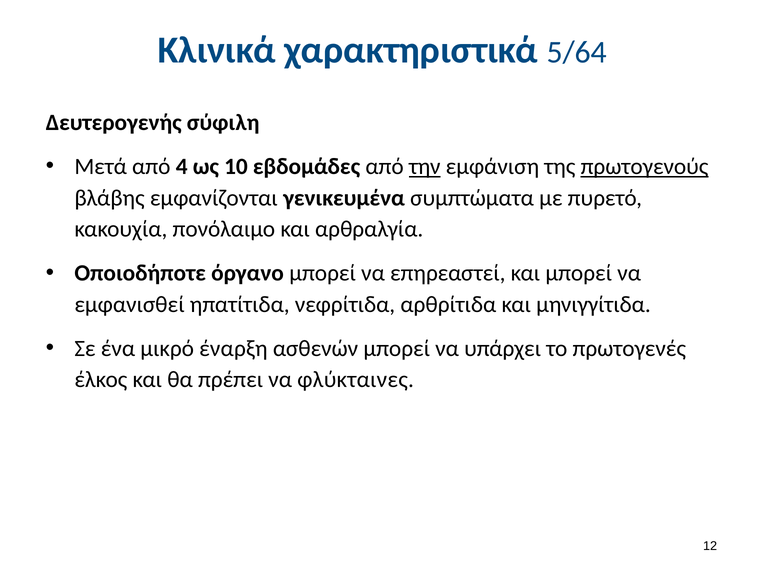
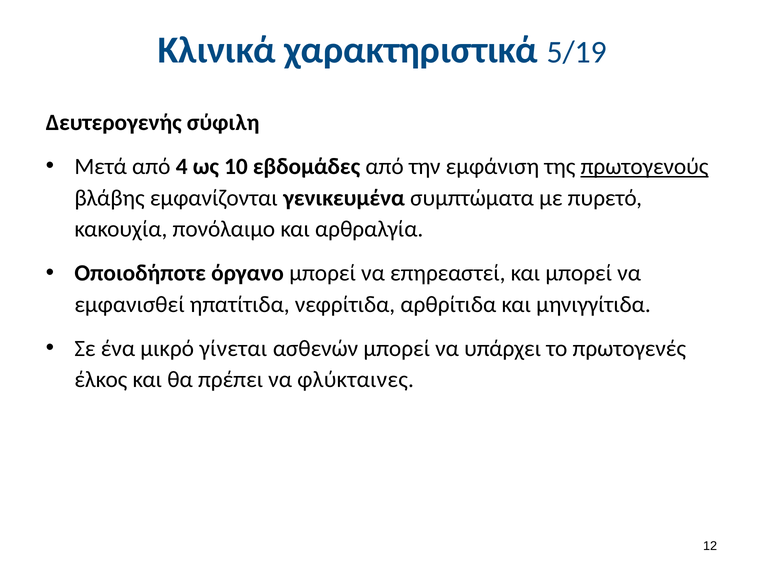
5/64: 5/64 -> 5/19
την underline: present -> none
έναρξη: έναρξη -> γίνεται
